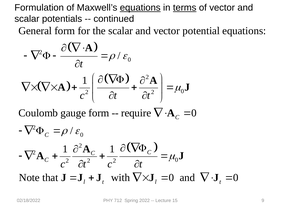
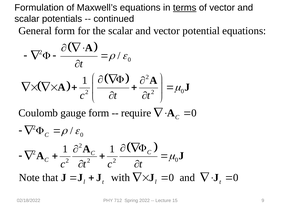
equations at (140, 8) underline: present -> none
